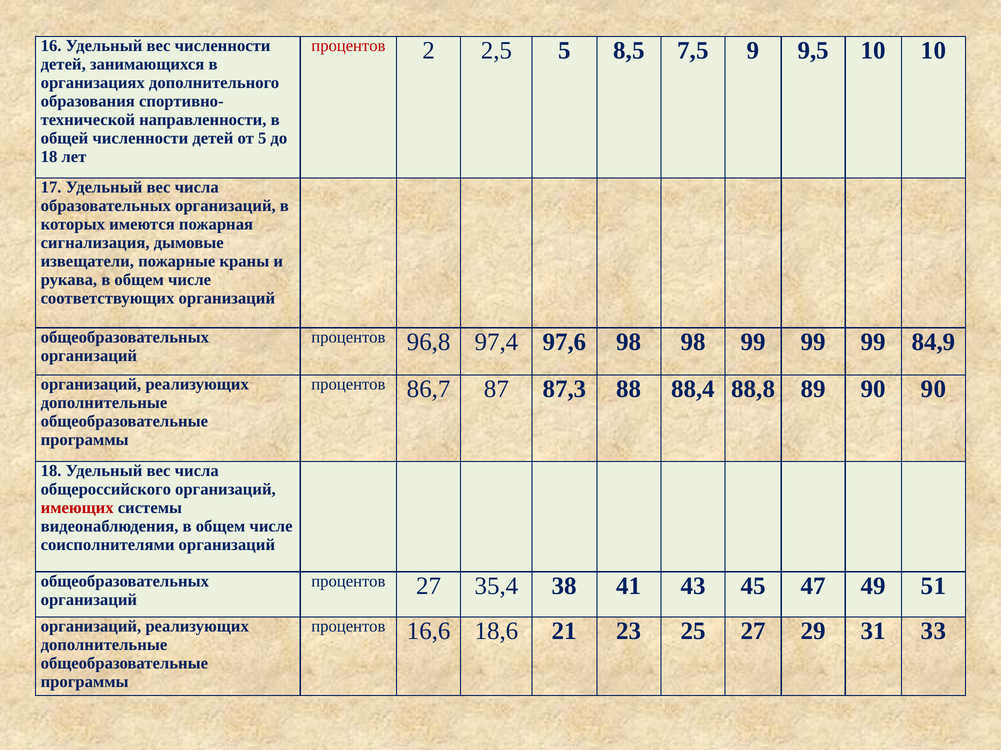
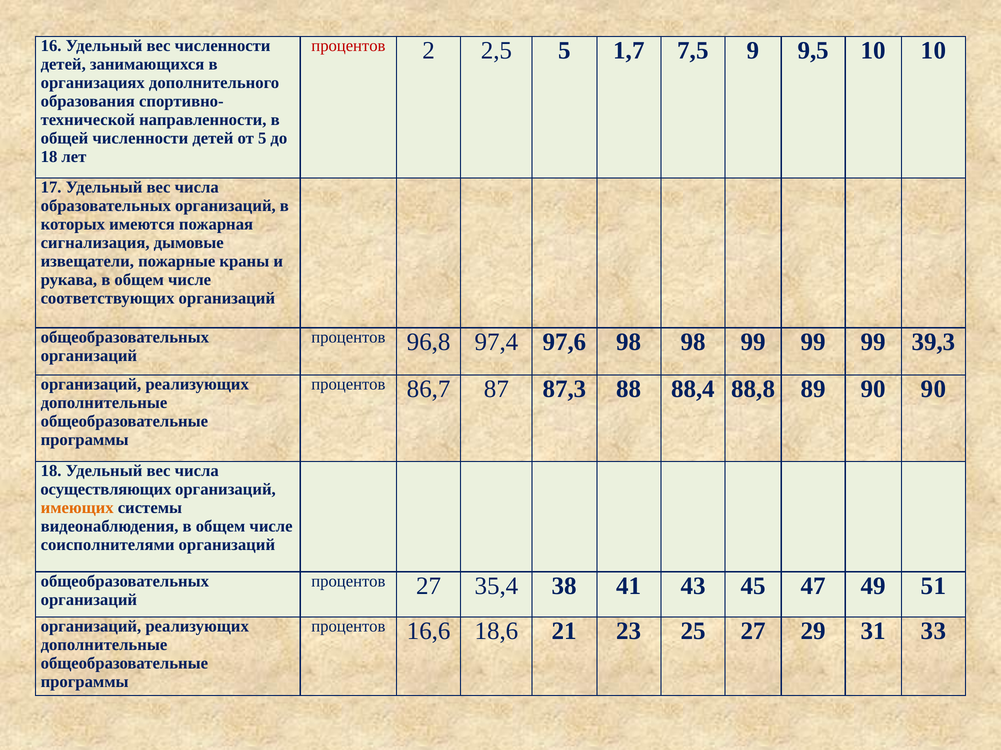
8,5: 8,5 -> 1,7
84,9: 84,9 -> 39,3
общероссийского: общероссийского -> осуществляющих
имеющих colour: red -> orange
